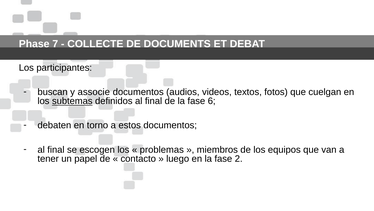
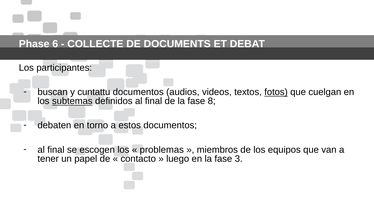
7: 7 -> 6
associe: associe -> cuntattu
fotos underline: none -> present
6: 6 -> 8
2: 2 -> 3
